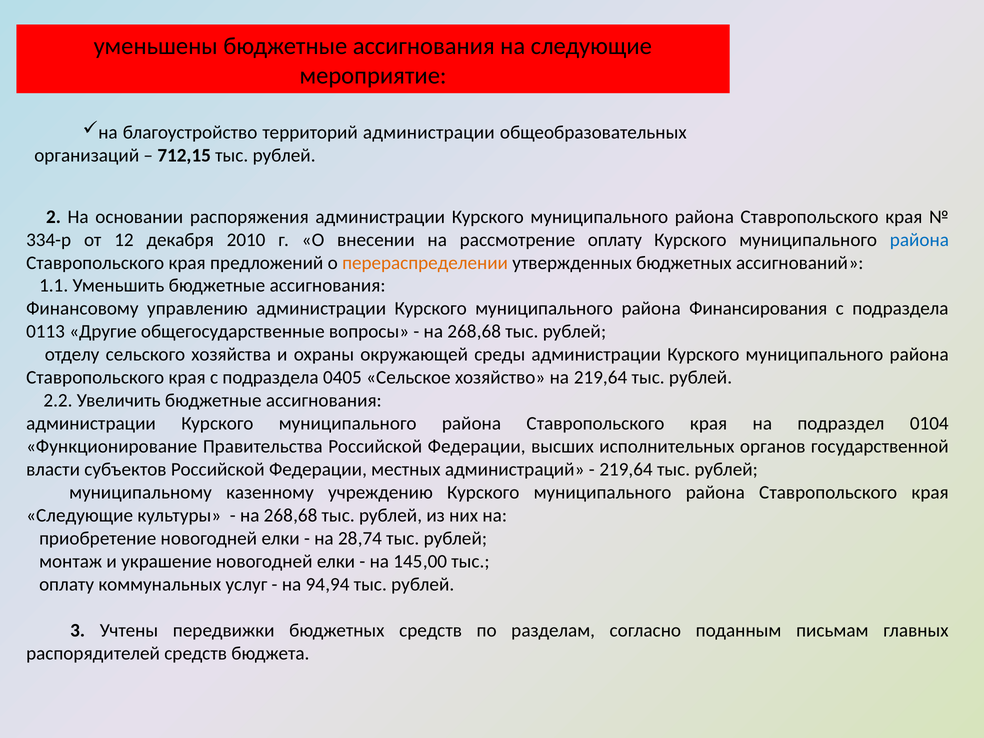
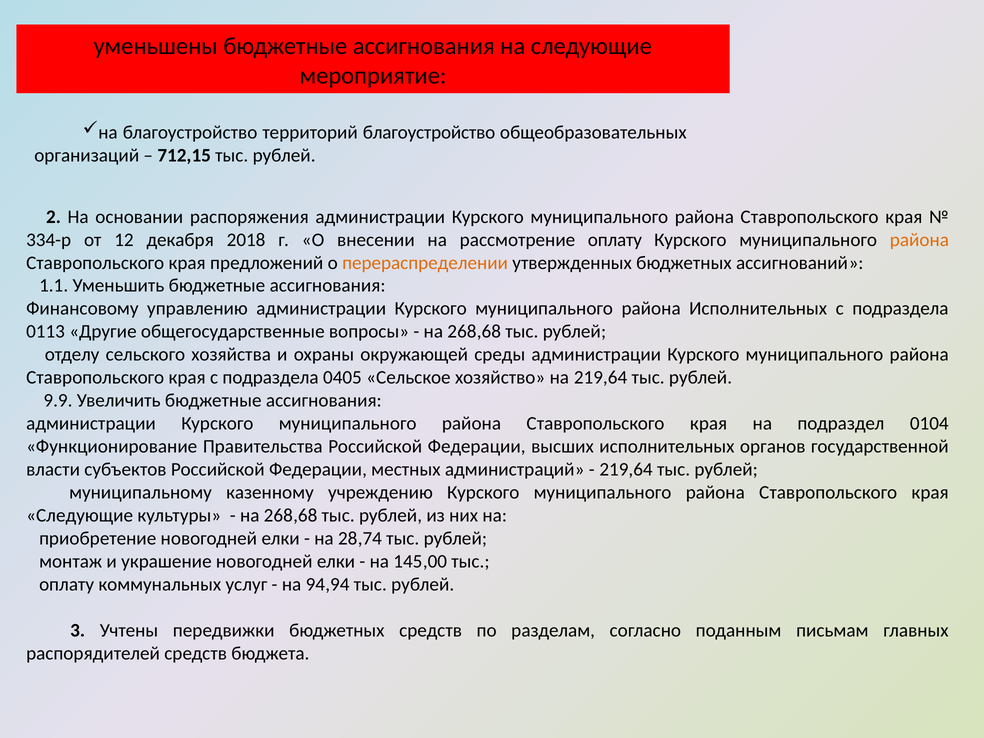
территорий администрации: администрации -> благоустройство
2010: 2010 -> 2018
района at (919, 240) colour: blue -> orange
района Финансирования: Финансирования -> Исполнительных
2.2: 2.2 -> 9.9
